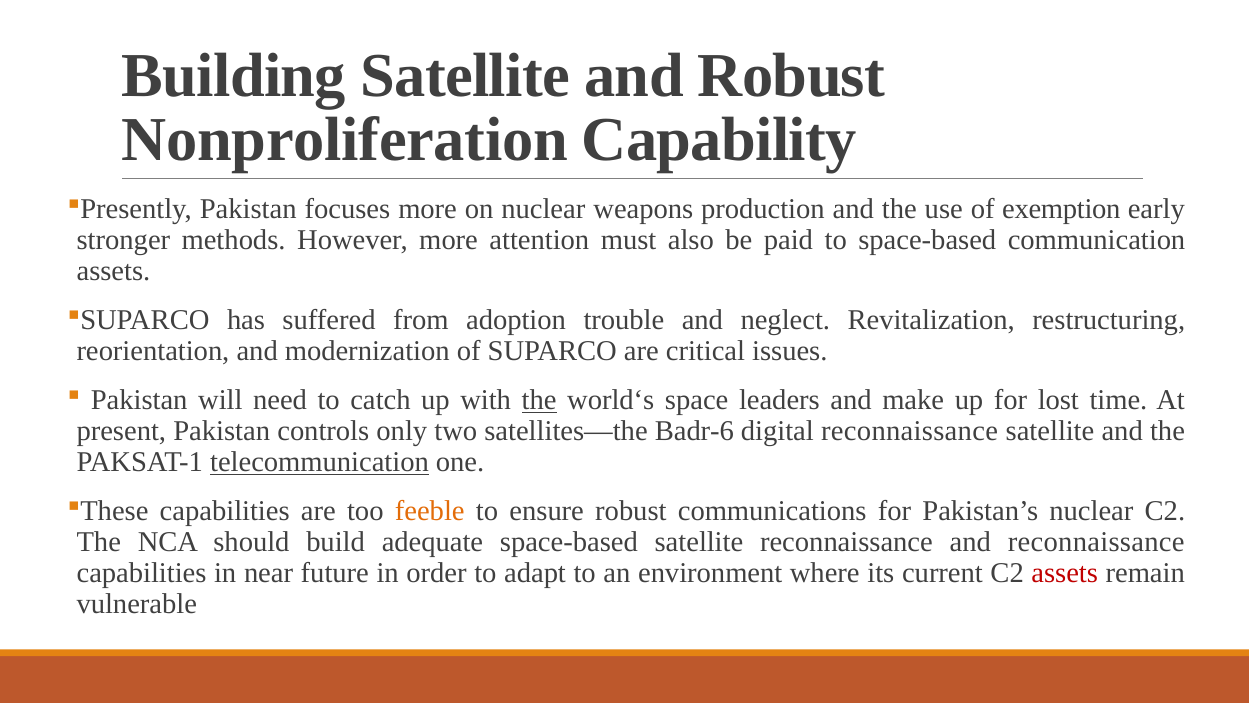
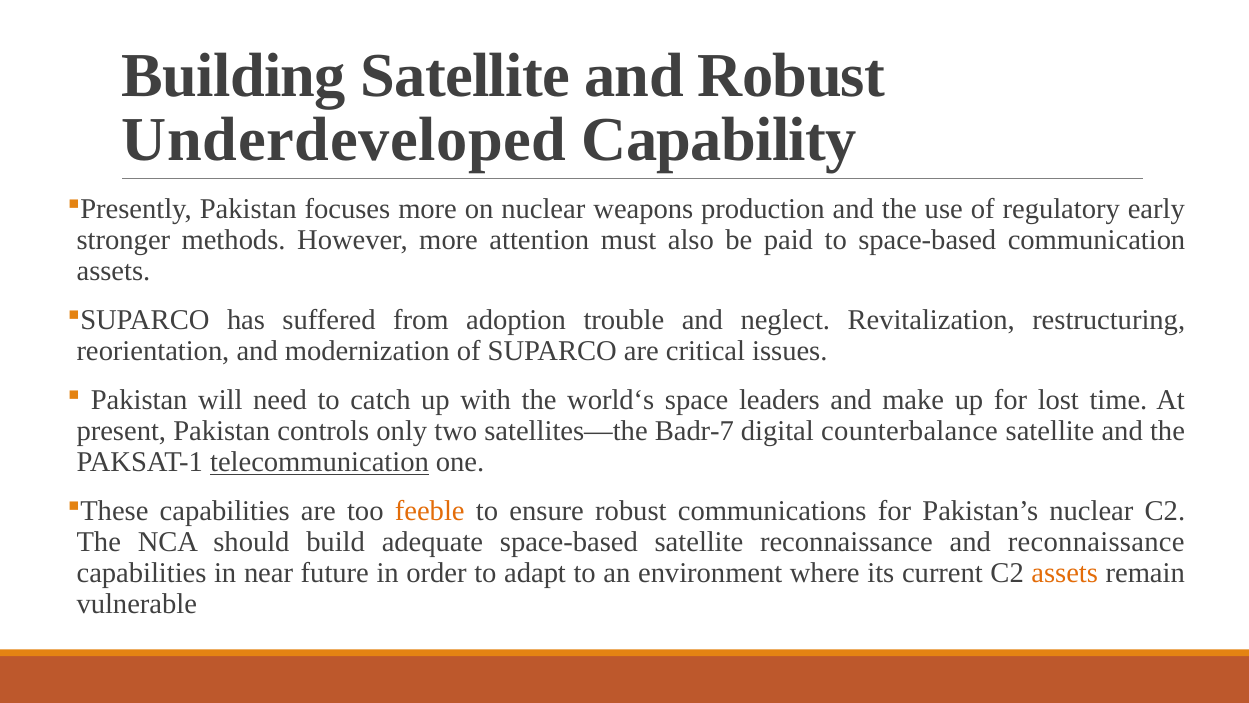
Nonproliferation: Nonproliferation -> Underdeveloped
exemption: exemption -> regulatory
the at (539, 400) underline: present -> none
Badr-6: Badr-6 -> Badr-7
digital reconnaissance: reconnaissance -> counterbalance
assets at (1065, 573) colour: red -> orange
